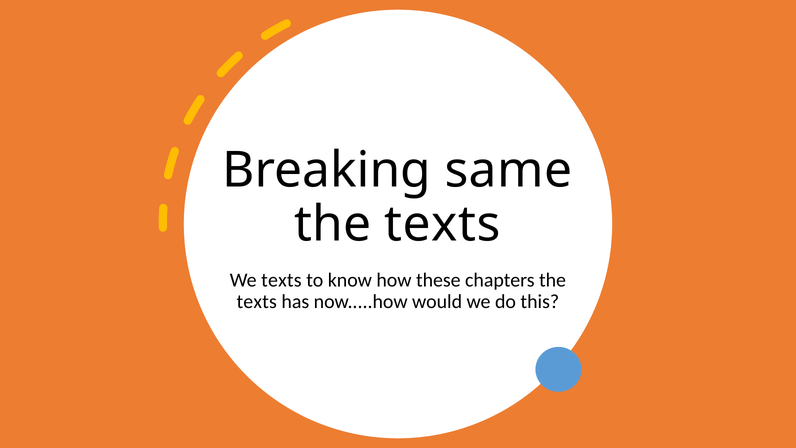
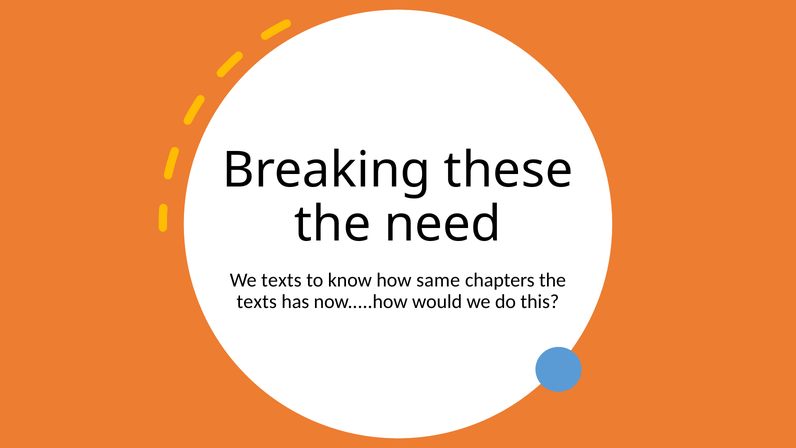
same: same -> these
texts at (443, 224): texts -> need
these: these -> same
